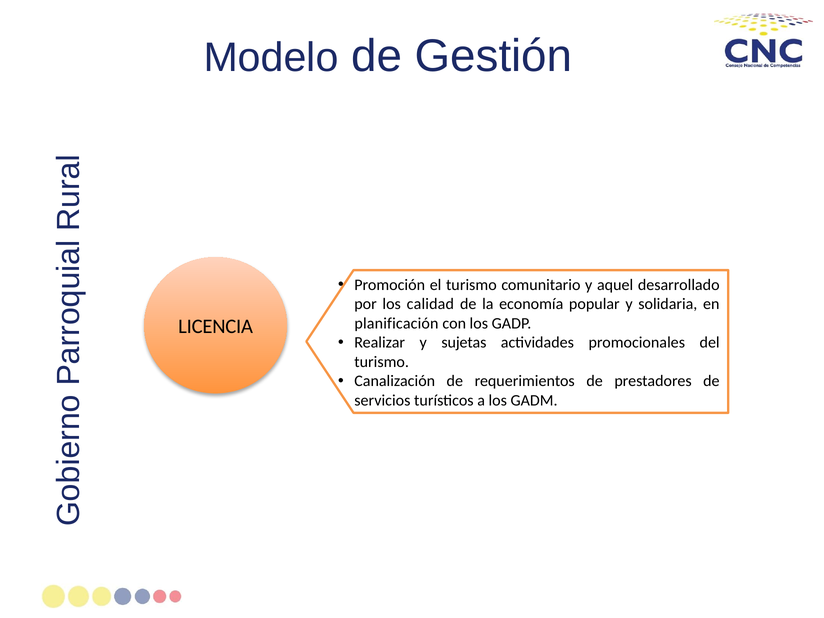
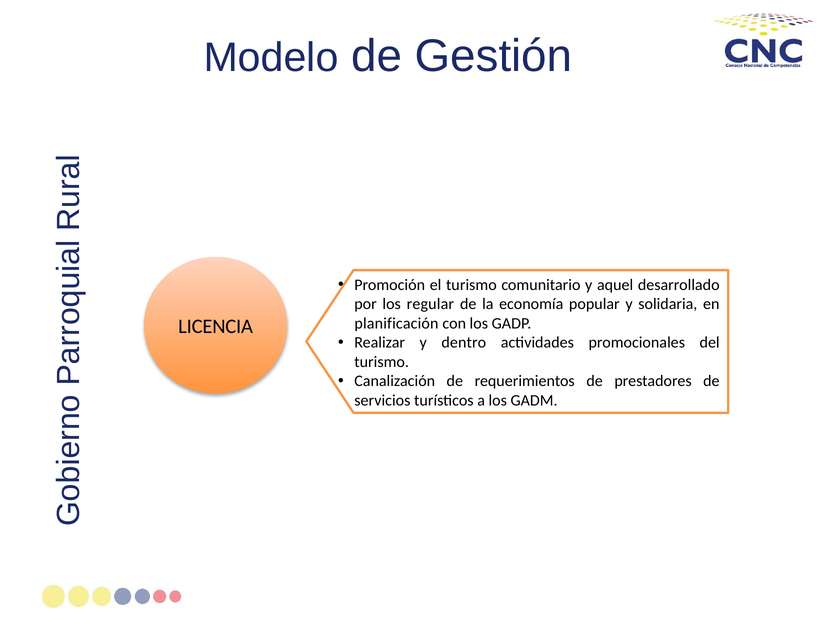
calidad: calidad -> regular
sujetas: sujetas -> dentro
